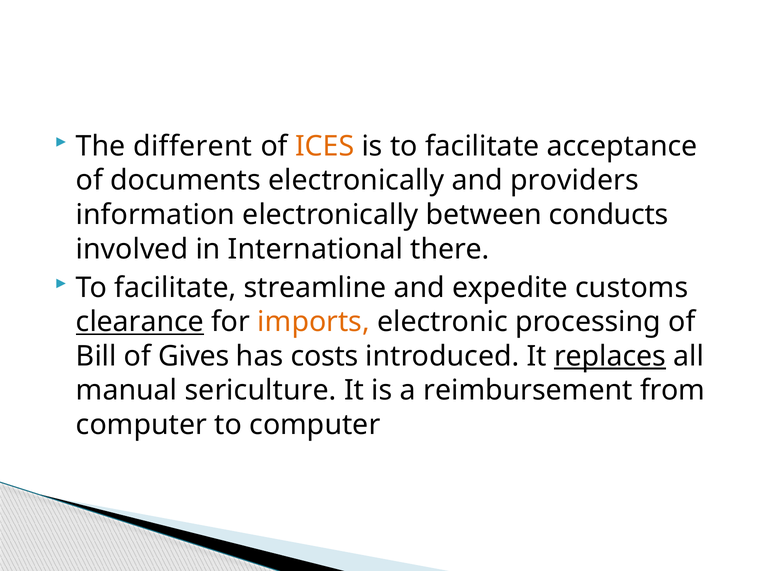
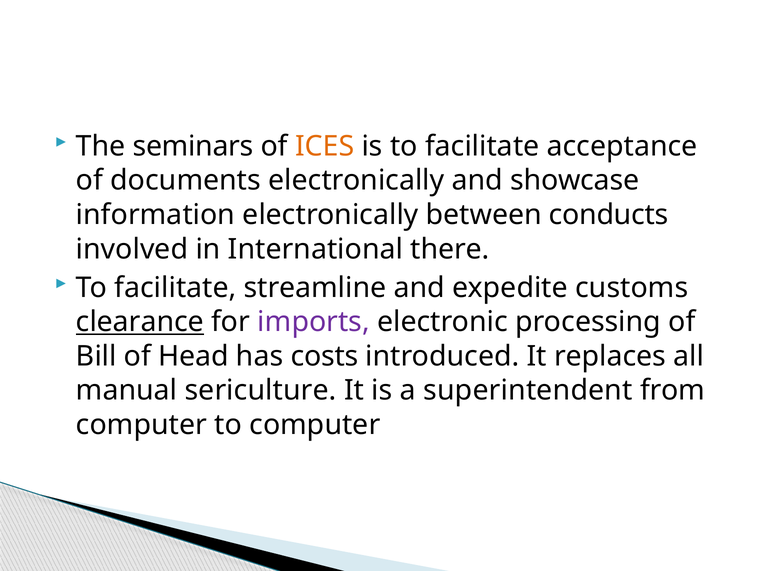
different: different -> seminars
providers: providers -> showcase
imports colour: orange -> purple
Gives: Gives -> Head
replaces underline: present -> none
reimbursement: reimbursement -> superintendent
